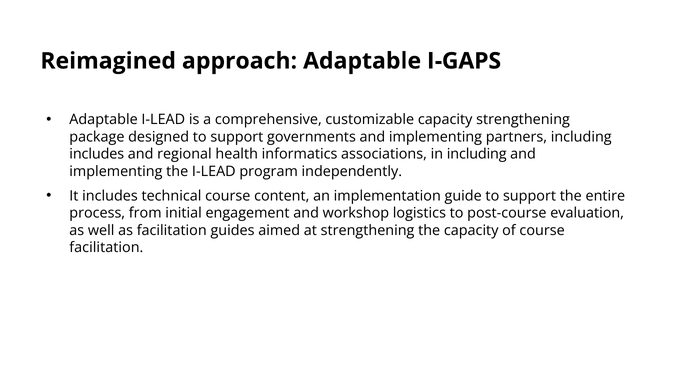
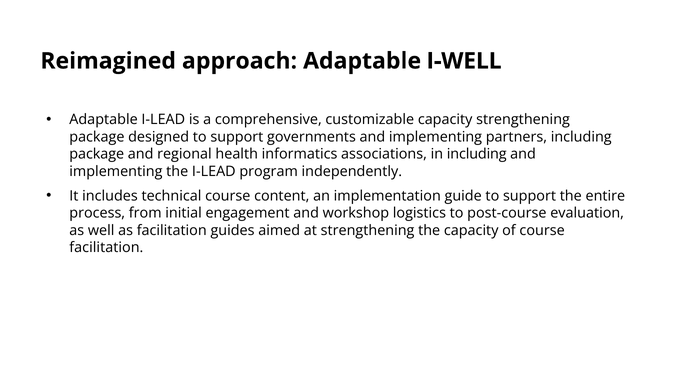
I-GAPS: I-GAPS -> I-WELL
includes at (97, 154): includes -> package
